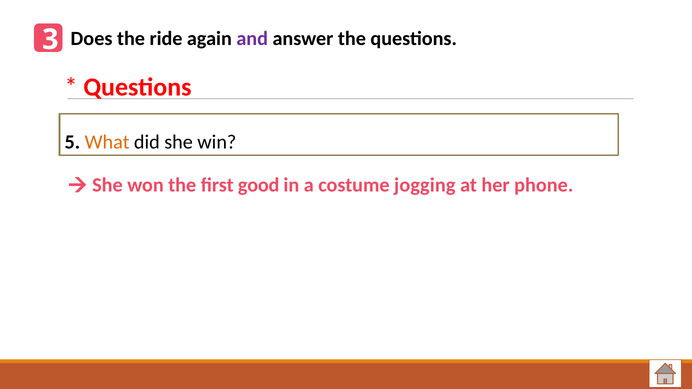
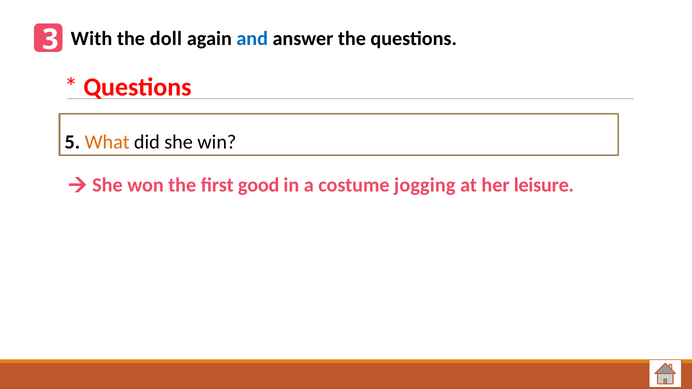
Does: Does -> With
ride: ride -> doll
and colour: purple -> blue
phone: phone -> leisure
